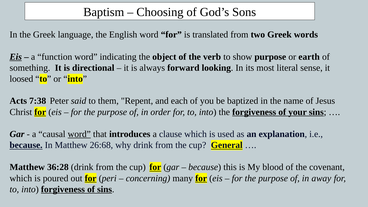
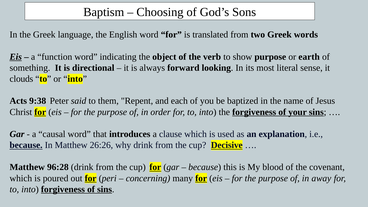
loosed: loosed -> clouds
7:38: 7:38 -> 9:38
word at (79, 134) underline: present -> none
26:68: 26:68 -> 26:26
General: General -> Decisive
36:28: 36:28 -> 96:28
